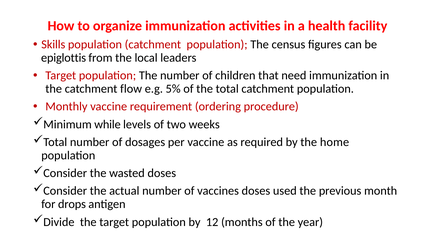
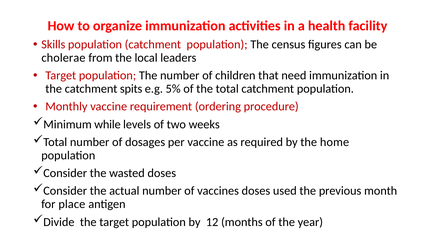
epiglottis: epiglottis -> cholerae
flow: flow -> spits
drops: drops -> place
